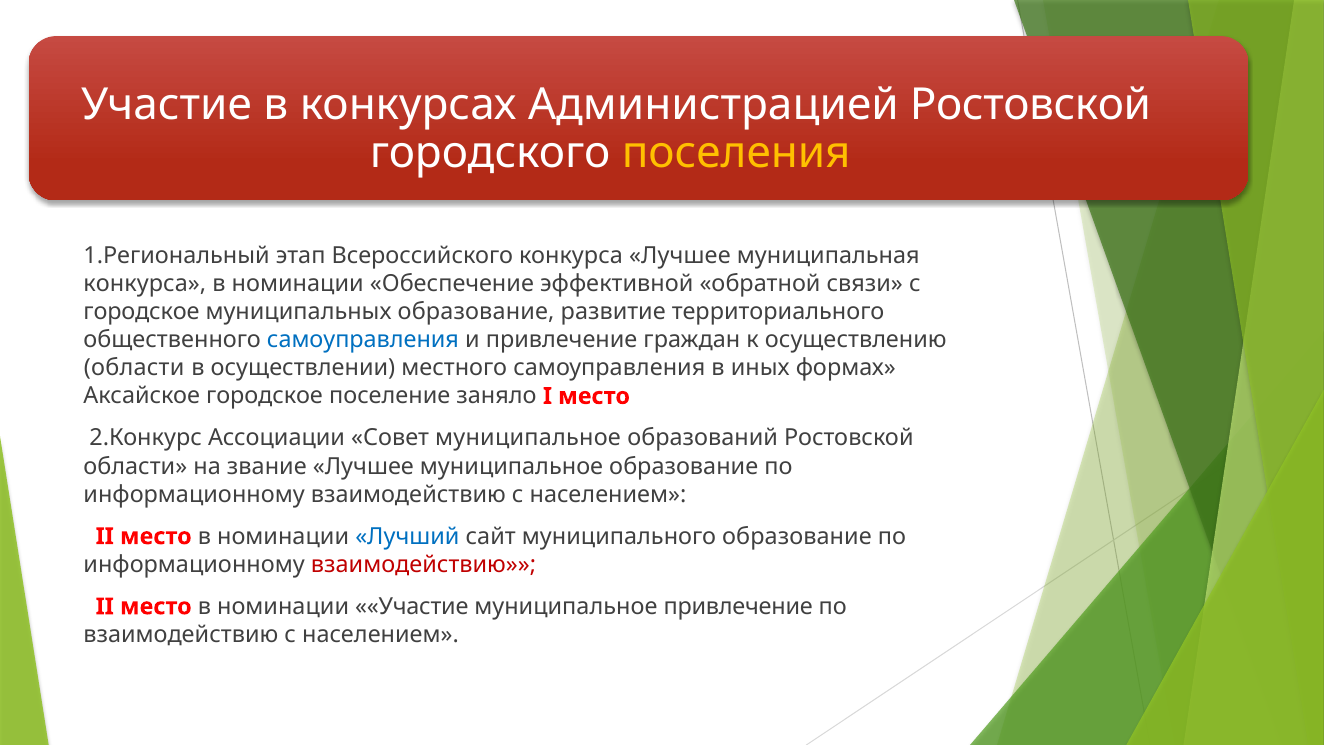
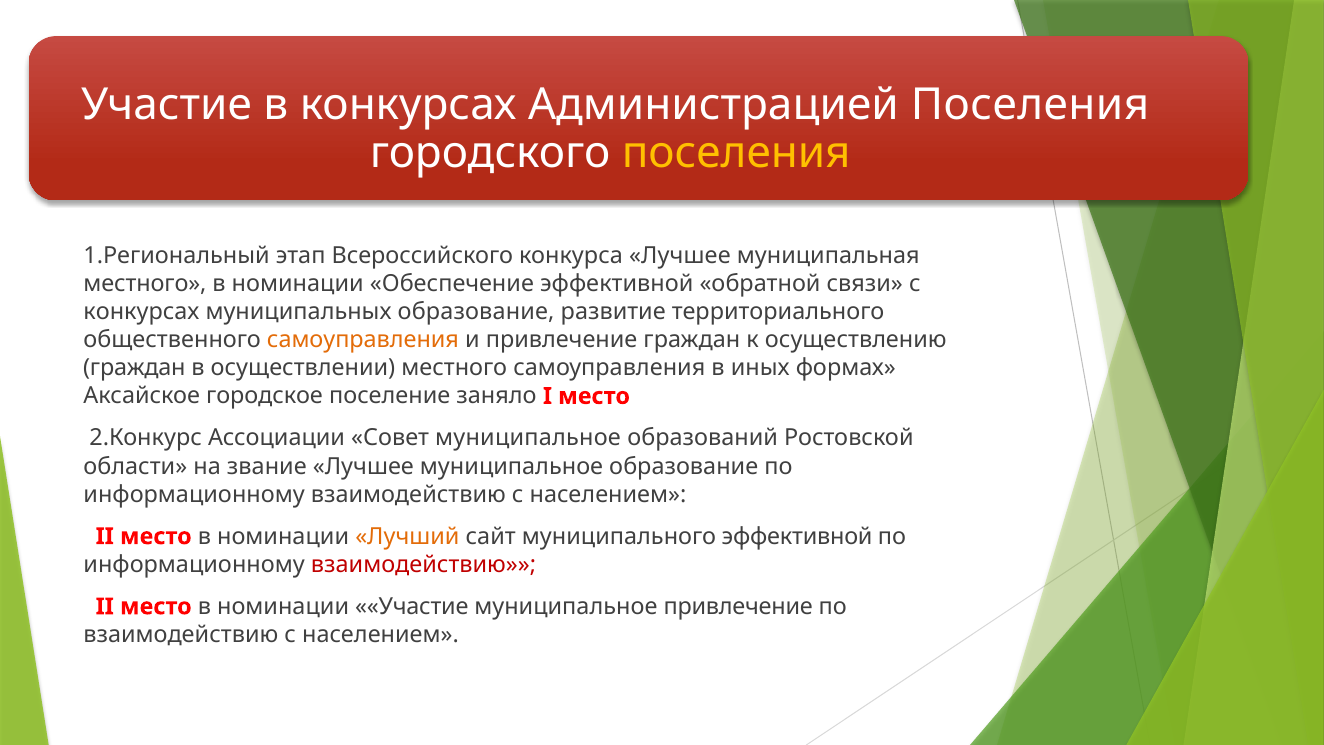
Администрацией Ростовской: Ростовской -> Поселения
конкурса at (145, 283): конкурса -> местного
городское at (142, 312): городское -> конкурсах
самоуправления at (363, 340) colour: blue -> orange
области at (134, 368): области -> граждан
Лучший colour: blue -> orange
муниципального образование: образование -> эффективной
